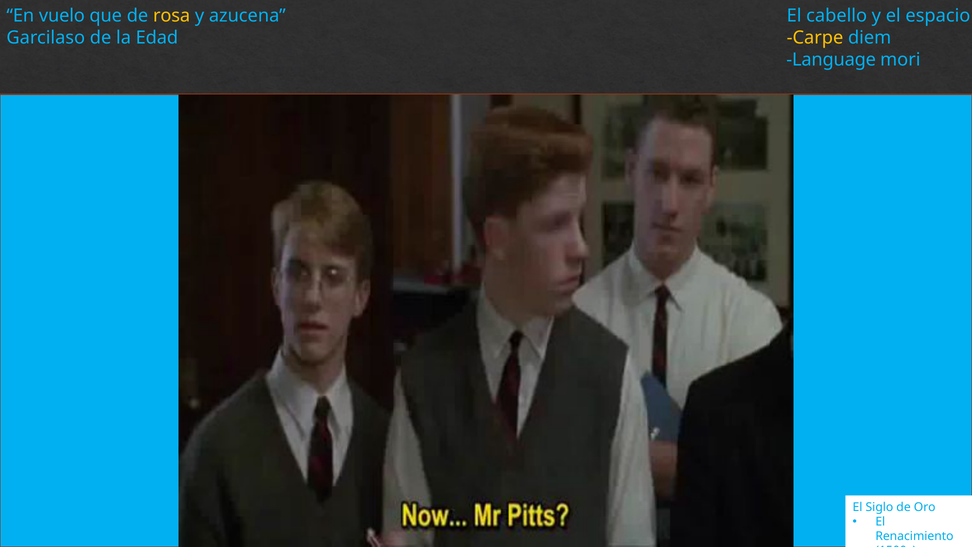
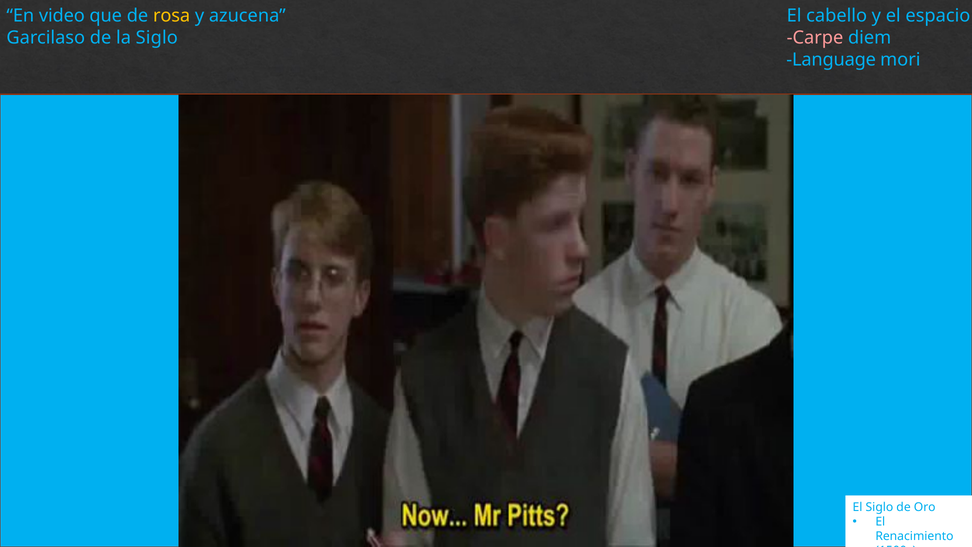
vuelo: vuelo -> video
la Edad: Edad -> Siglo
Carpe colour: yellow -> pink
